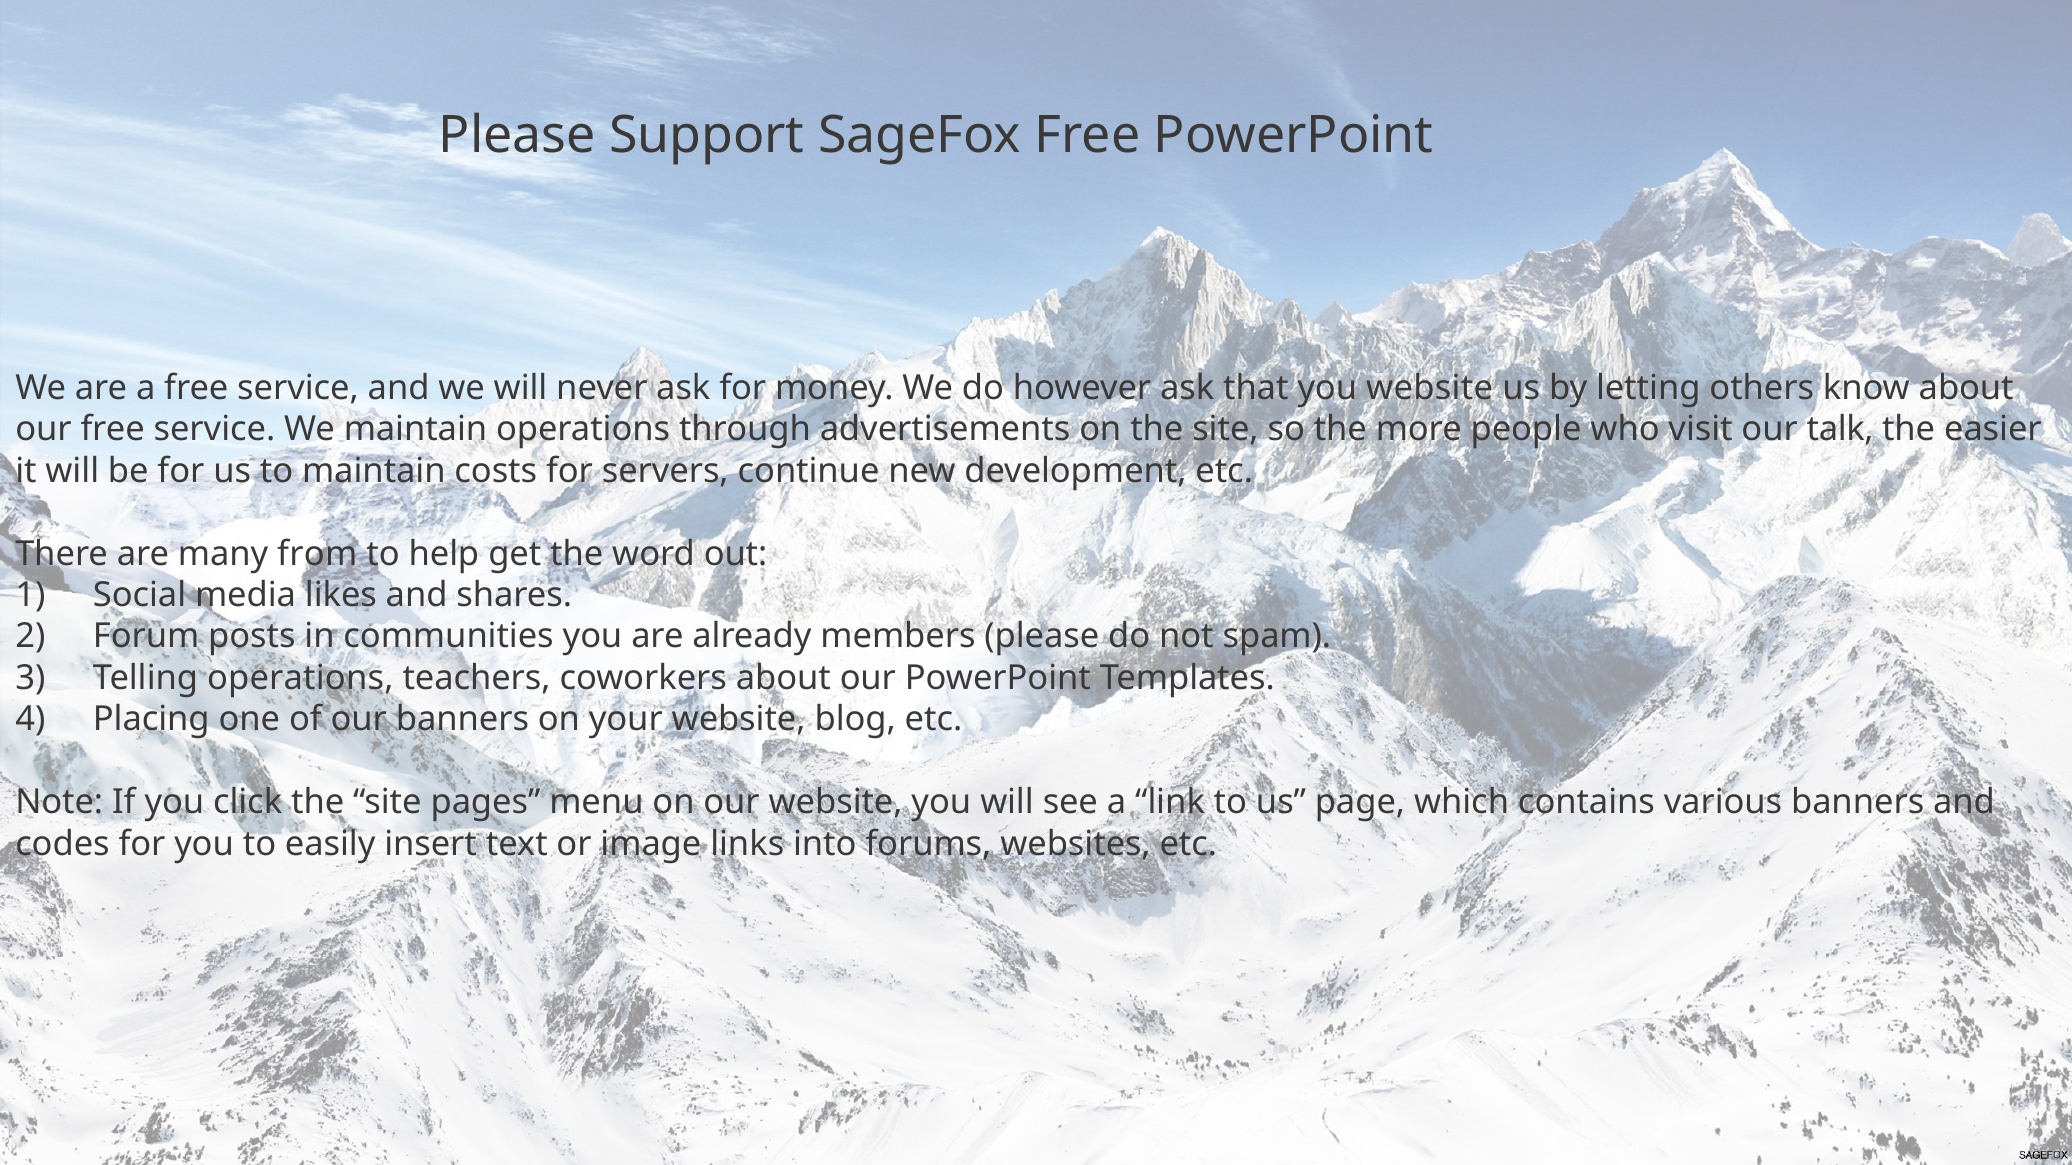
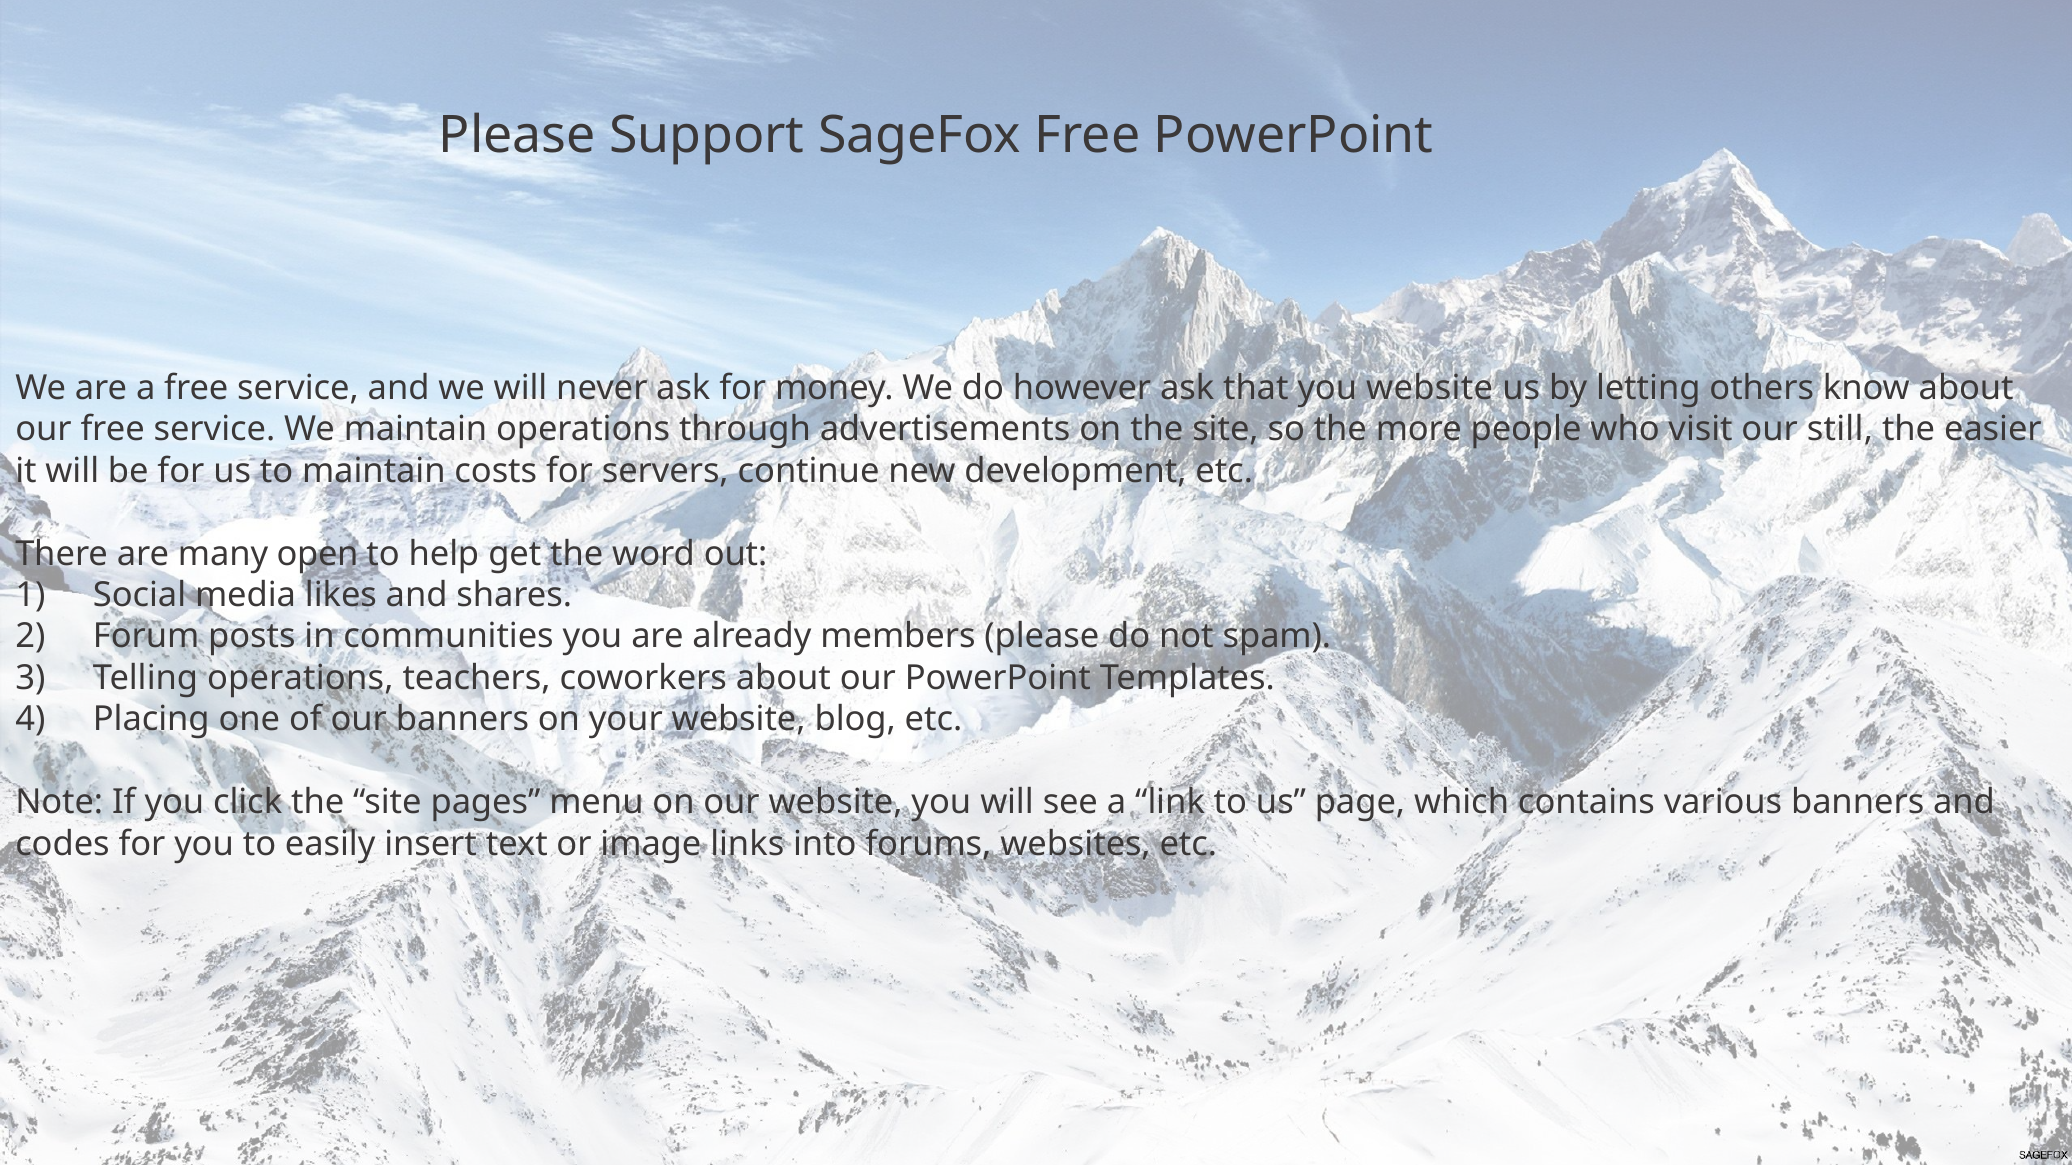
talk: talk -> still
from: from -> open
